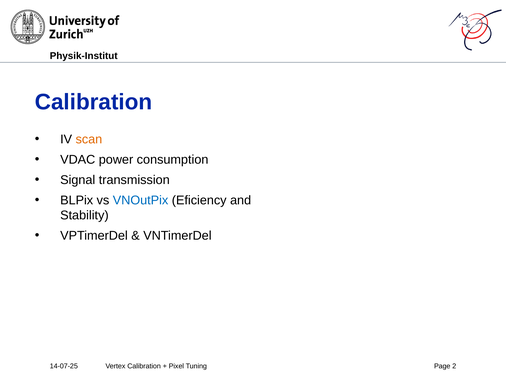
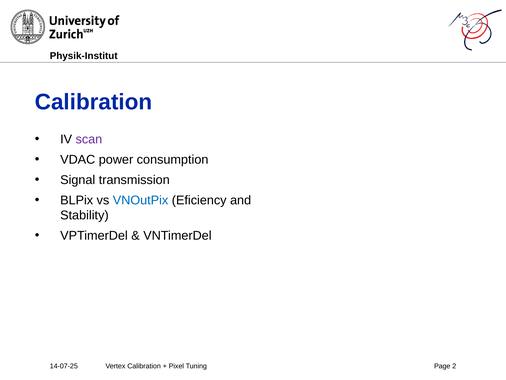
scan colour: orange -> purple
